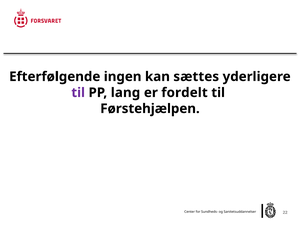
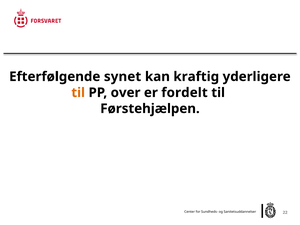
ingen: ingen -> synet
sættes: sættes -> kraftig
til at (78, 93) colour: purple -> orange
lang: lang -> over
